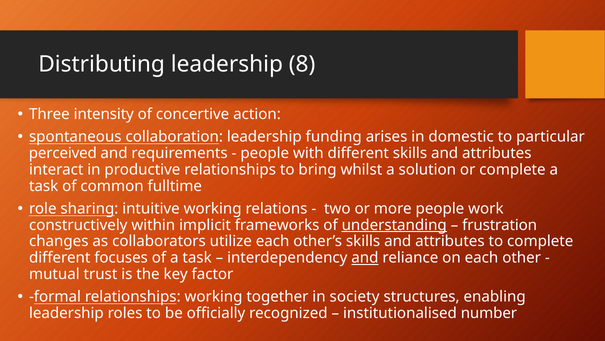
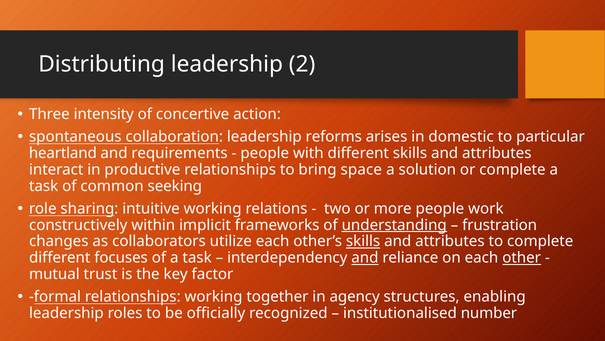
8: 8 -> 2
funding: funding -> reforms
perceived: perceived -> heartland
whilst: whilst -> space
fulltime: fulltime -> seeking
skills at (363, 241) underline: none -> present
other underline: none -> present
society: society -> agency
